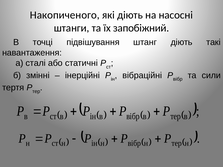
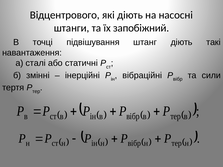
Накопиченого: Накопиченого -> Відцентрового
